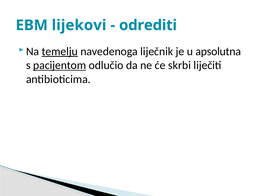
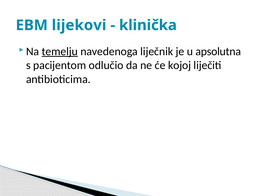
odrediti: odrediti -> klinička
pacijentom underline: present -> none
skrbi: skrbi -> kojoj
